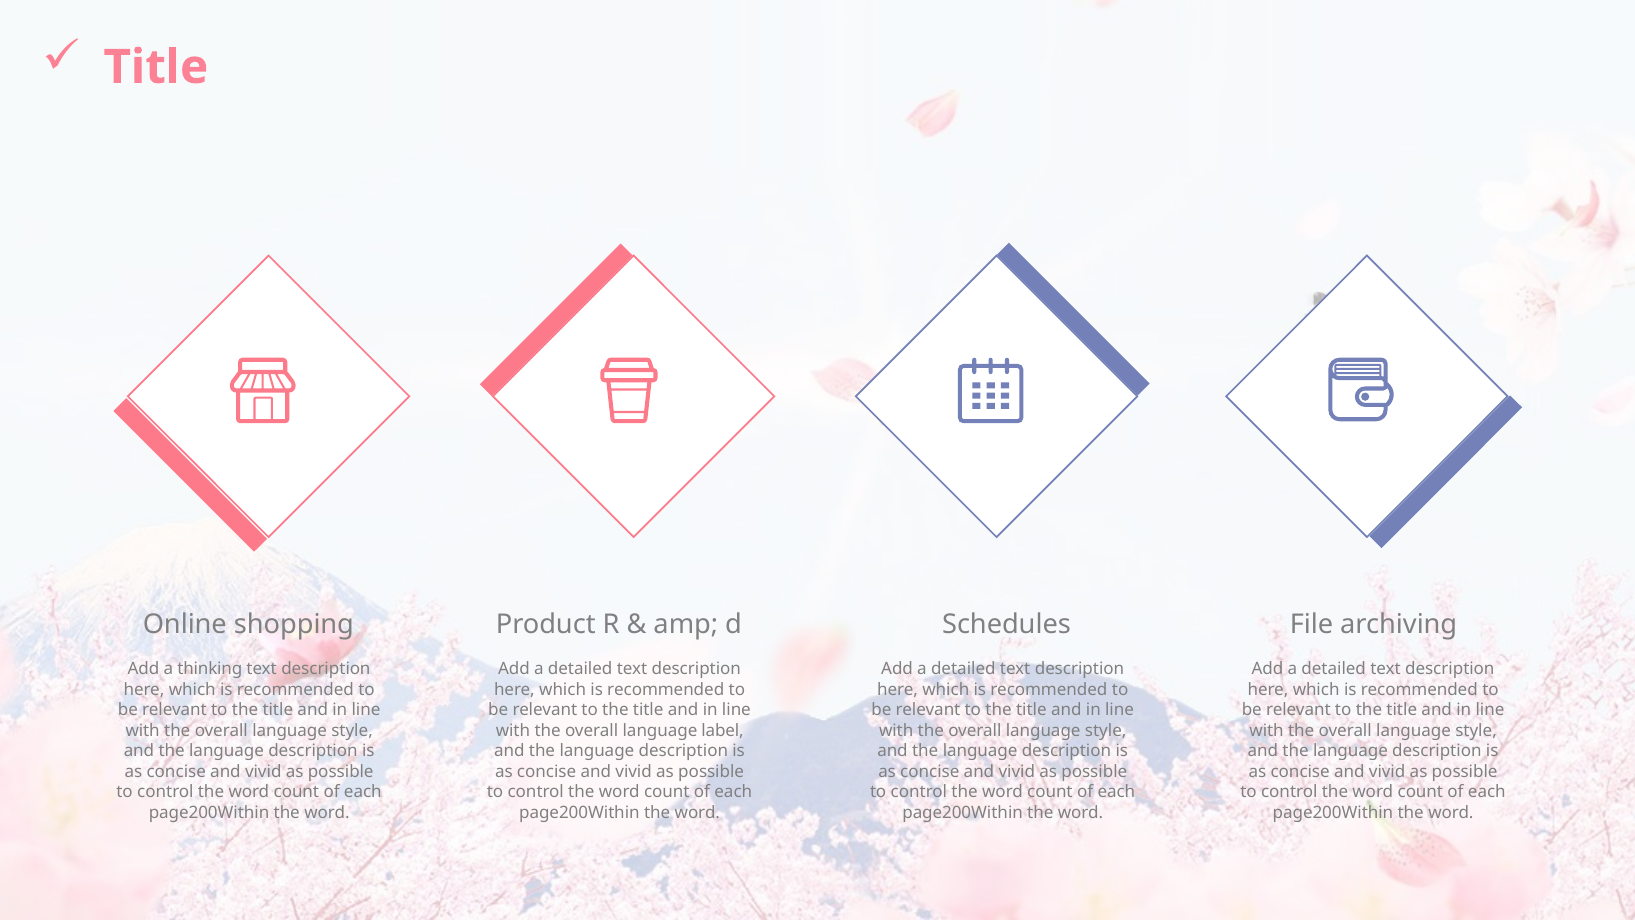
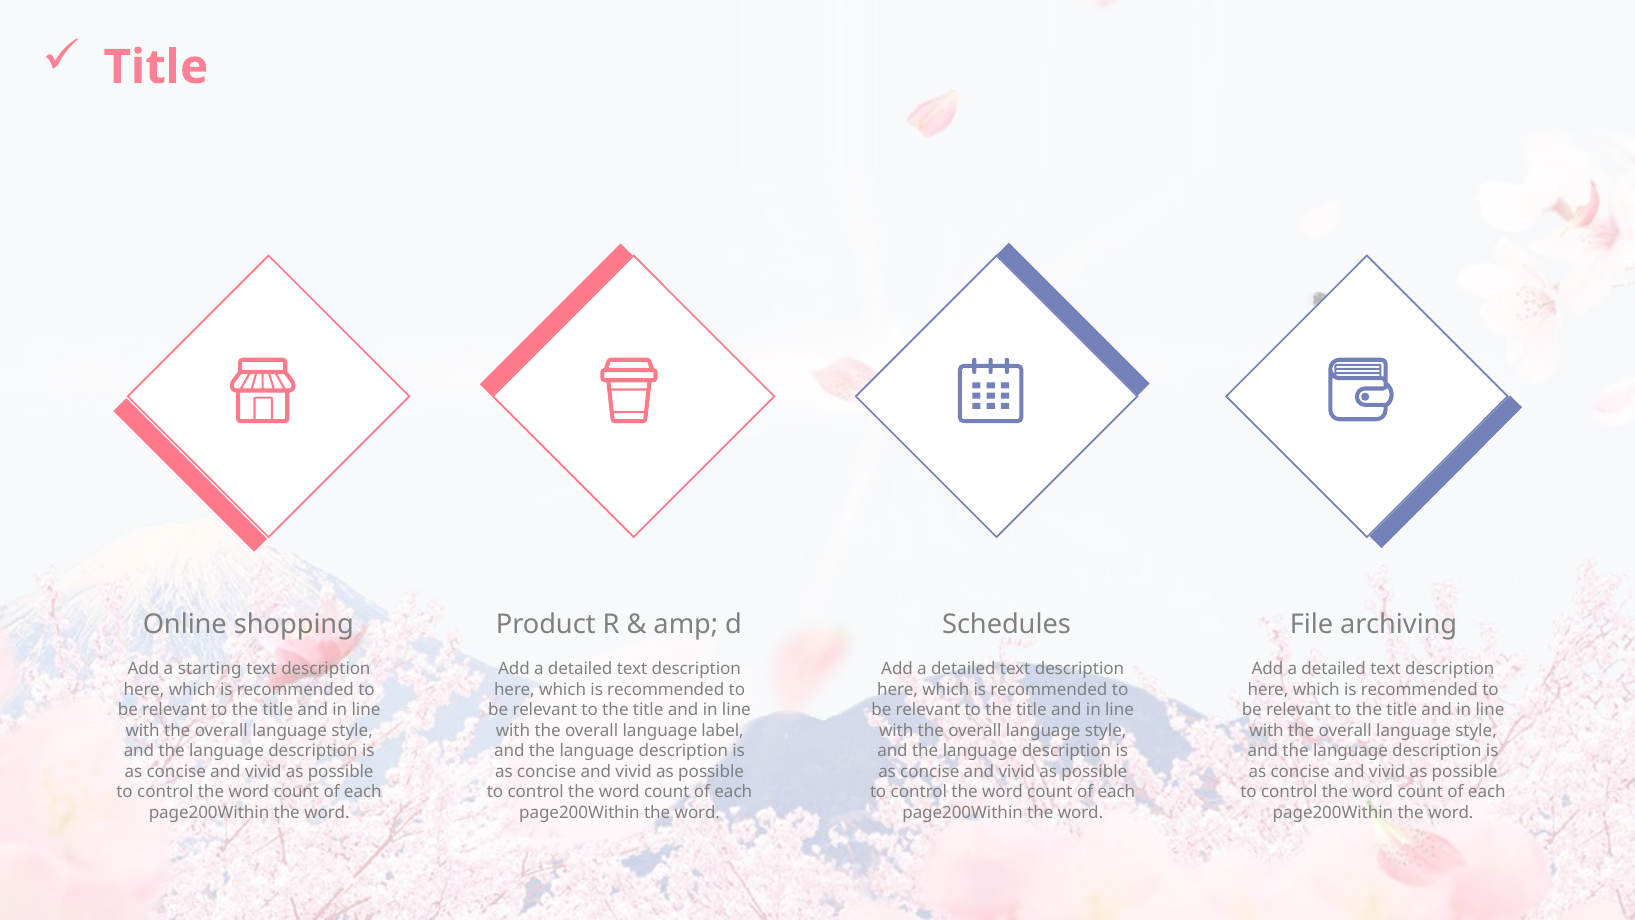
thinking: thinking -> starting
